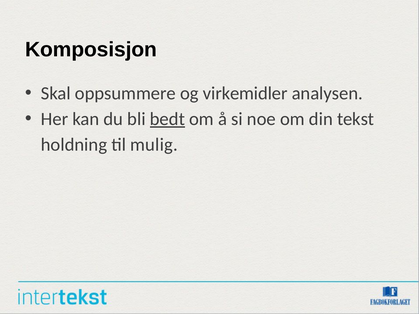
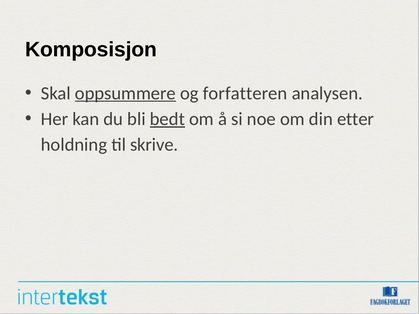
oppsummere underline: none -> present
virkemidler: virkemidler -> forfatteren
tekst: tekst -> etter
mulig: mulig -> skrive
